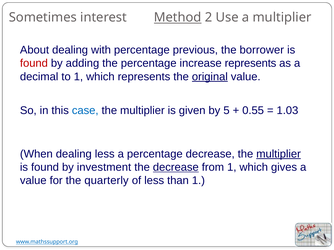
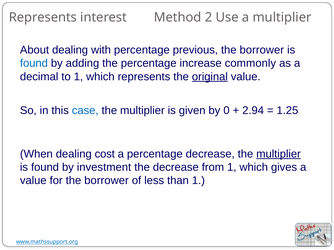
Sometimes at (43, 18): Sometimes -> Represents
Method underline: present -> none
found at (34, 63) colour: red -> blue
increase represents: represents -> commonly
5: 5 -> 0
0.55: 0.55 -> 2.94
1.03: 1.03 -> 1.25
dealing less: less -> cost
decrease at (176, 168) underline: present -> none
for the quarterly: quarterly -> borrower
